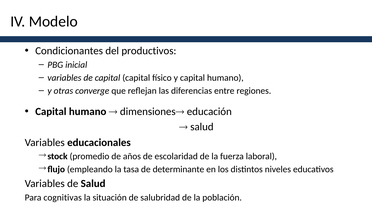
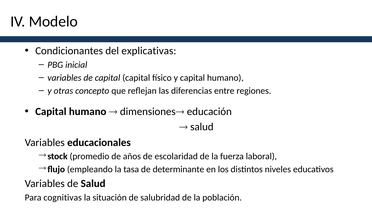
productivos: productivos -> explicativas
converge: converge -> concepto
